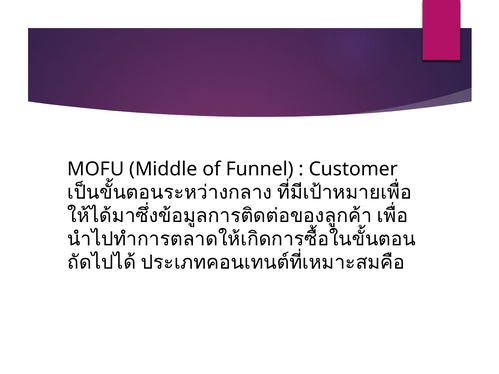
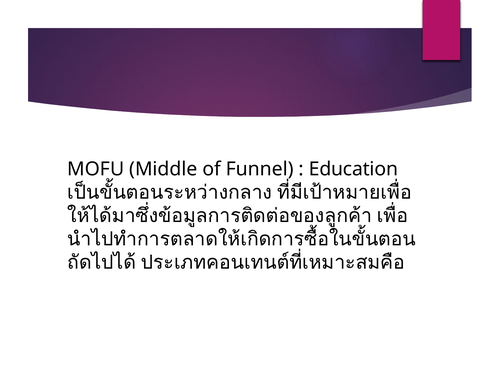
Customer: Customer -> Education
